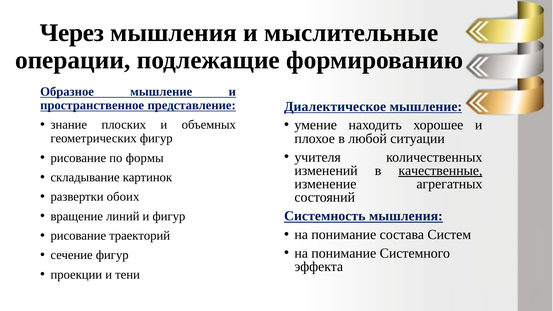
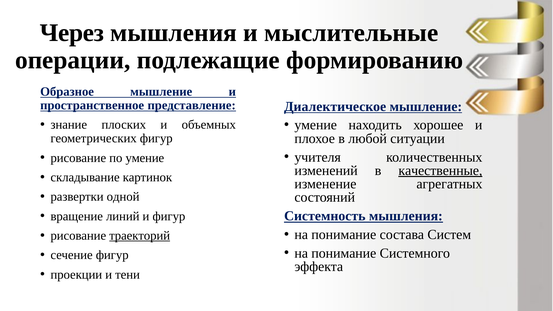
по формы: формы -> умение
обоих: обоих -> одной
траекторий underline: none -> present
